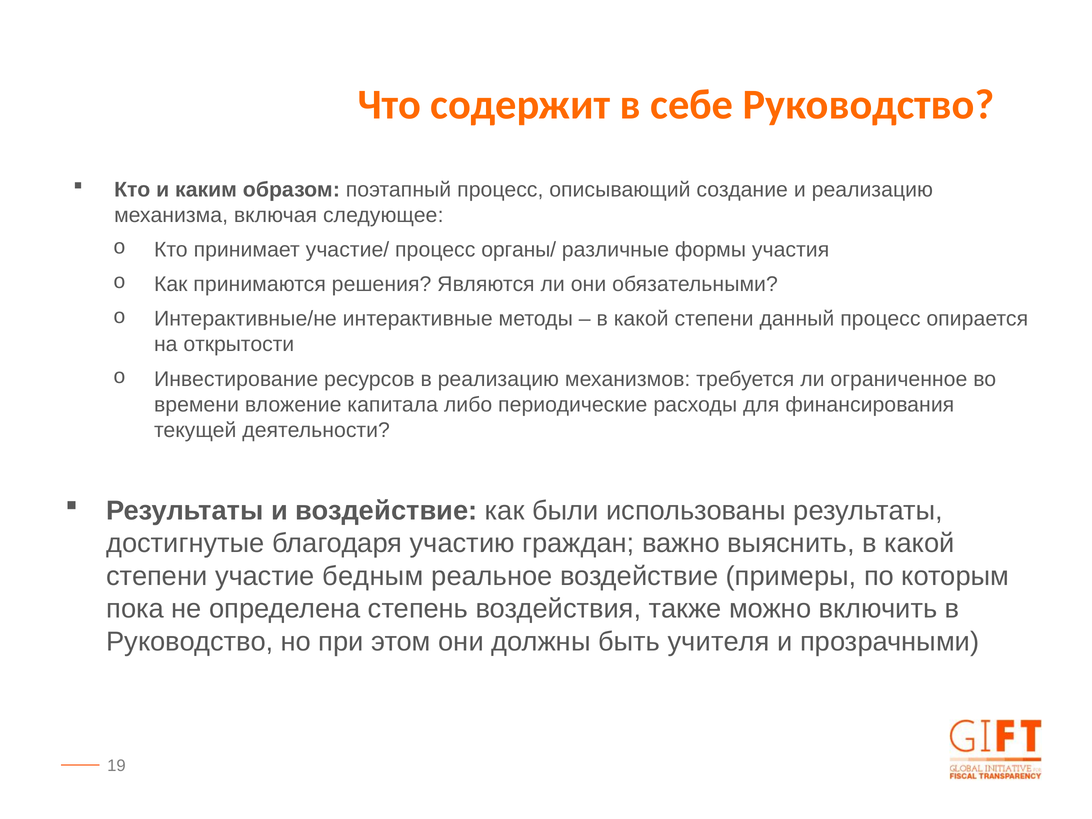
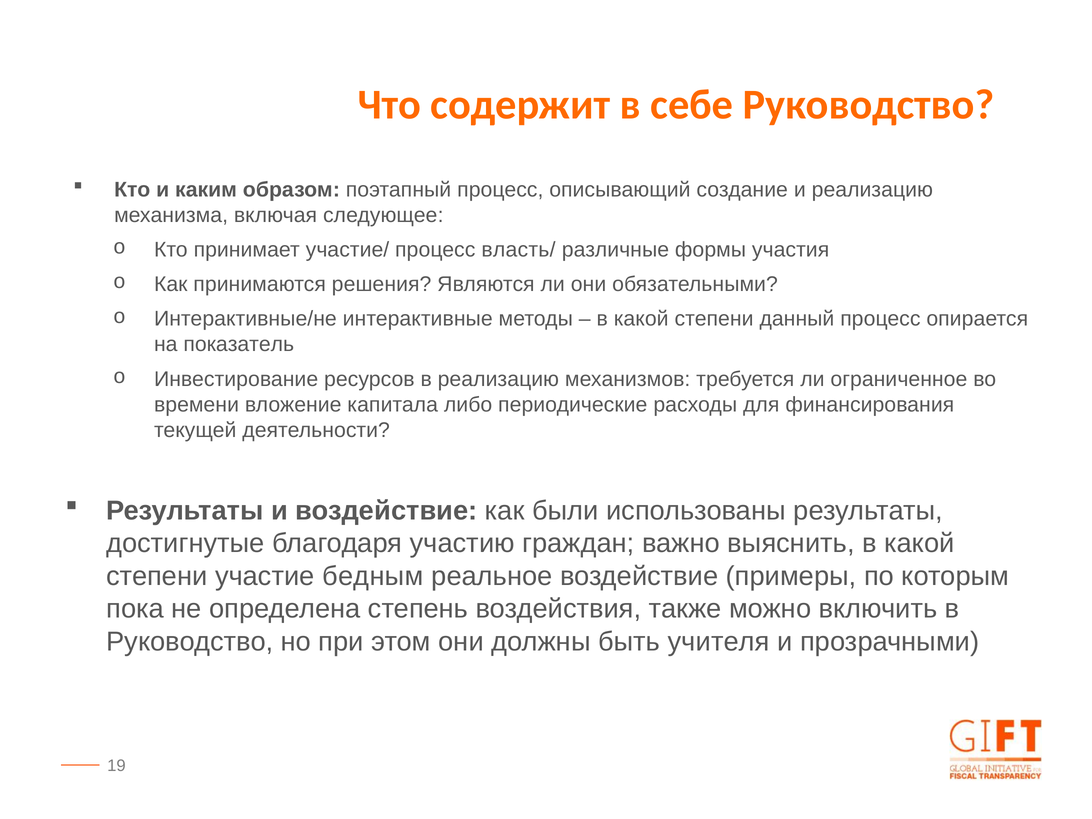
органы/: органы/ -> власть/
открытости: открытости -> показатель
